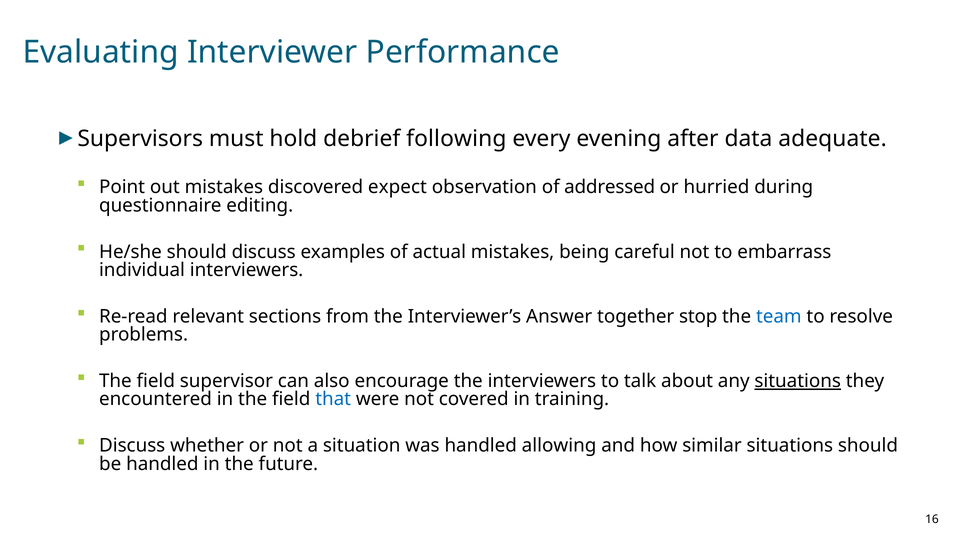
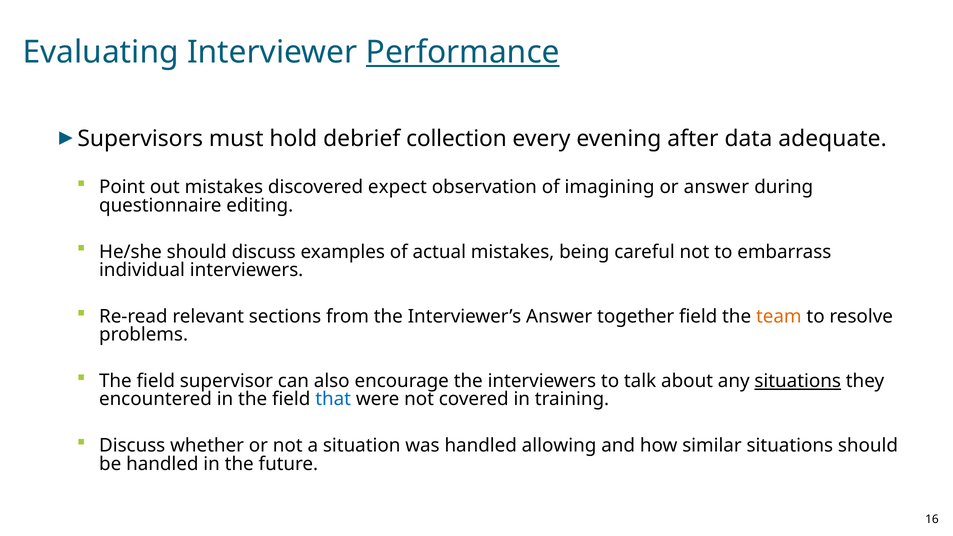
Performance underline: none -> present
following: following -> collection
addressed: addressed -> imagining
or hurried: hurried -> answer
together stop: stop -> field
team colour: blue -> orange
